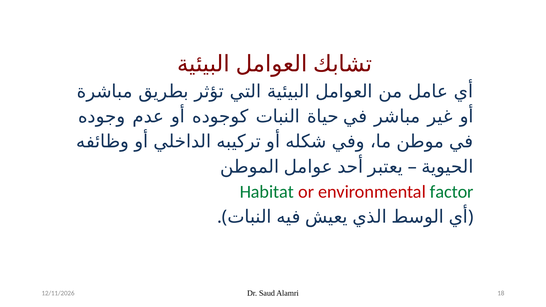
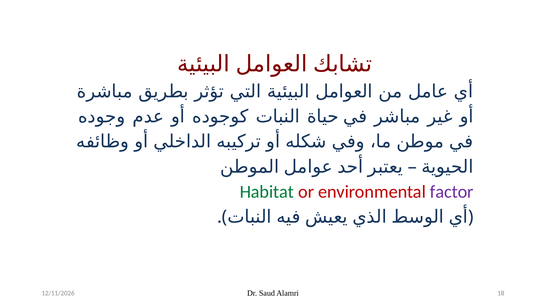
factor colour: green -> purple
